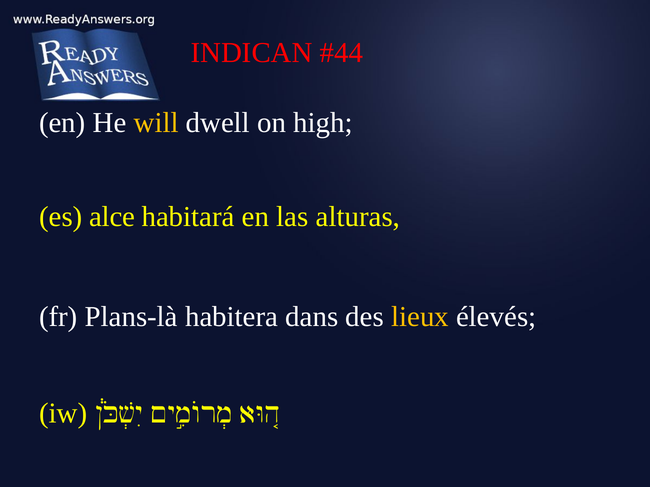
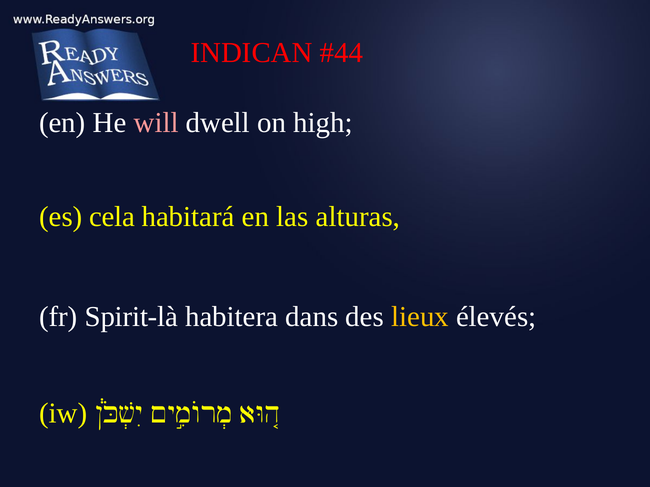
will colour: yellow -> pink
alce: alce -> cela
Plans-là: Plans-là -> Spirit-là
